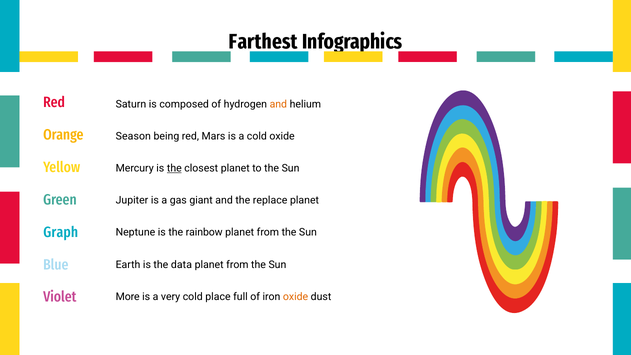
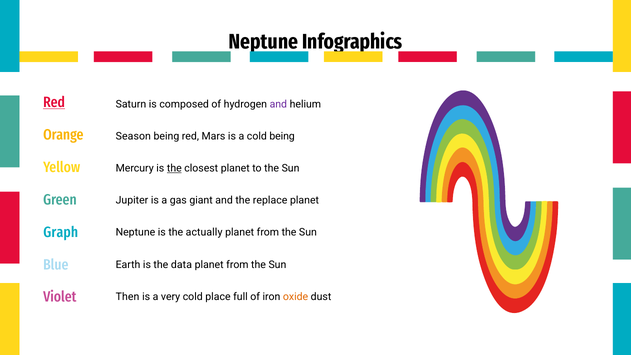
Farthest at (263, 42): Farthest -> Neptune
Red at (54, 102) underline: none -> present
and at (278, 104) colour: orange -> purple
cold oxide: oxide -> being
rainbow: rainbow -> actually
More: More -> Then
